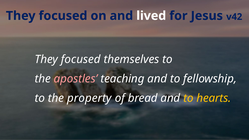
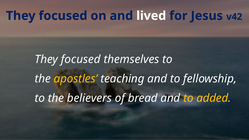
apostles colour: pink -> yellow
property: property -> believers
hearts: hearts -> added
